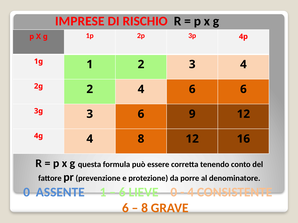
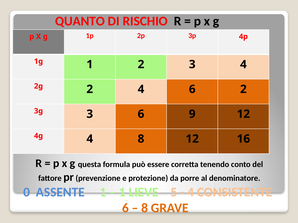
IMPRESE: IMPRESE -> QUANTO
6 6: 6 -> 2
6 at (122, 193): 6 -> 1
LIEVE 0: 0 -> 5
